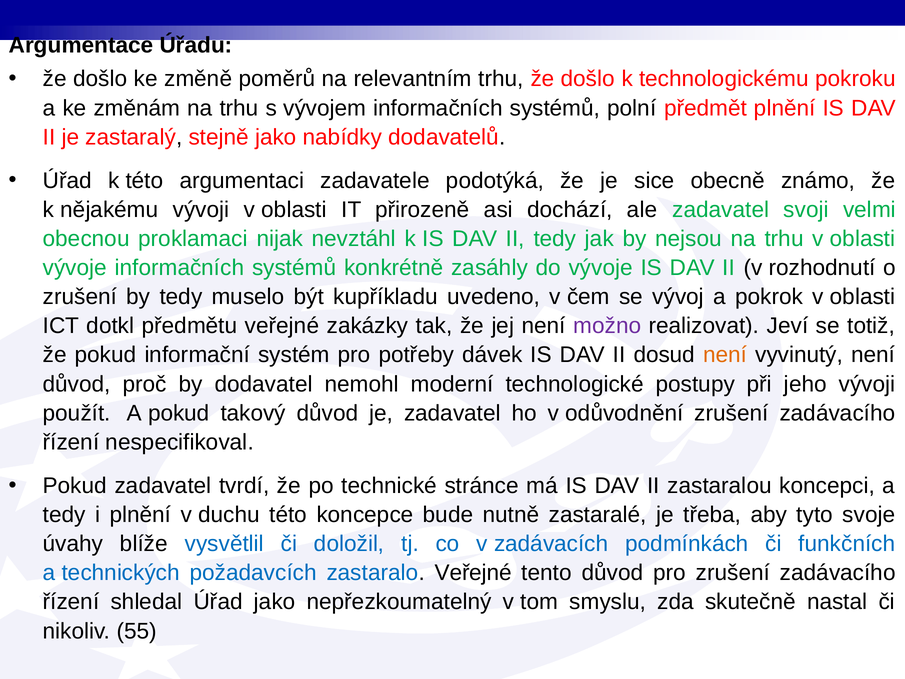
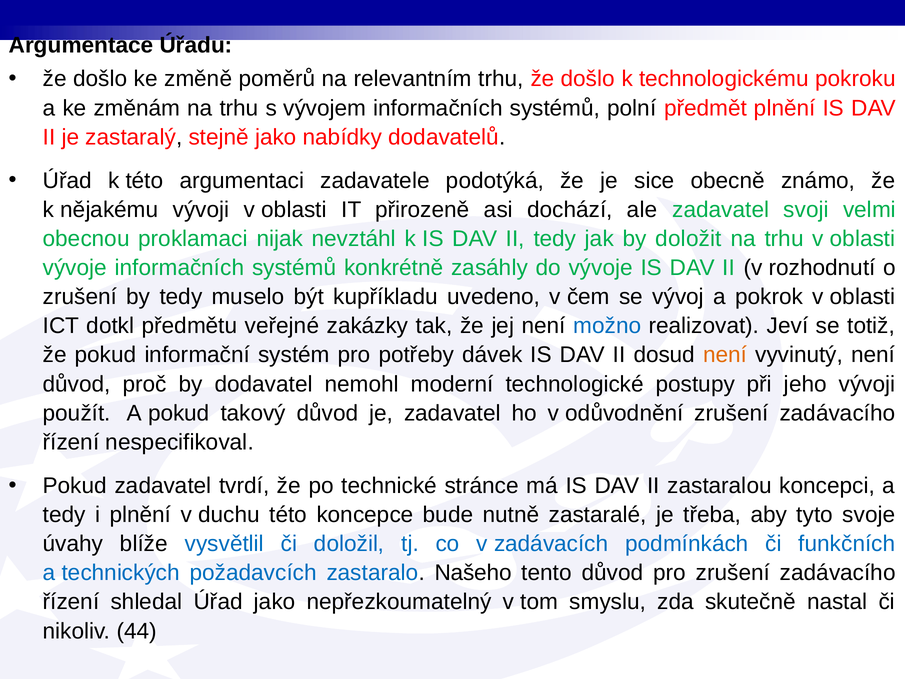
nejsou: nejsou -> doložit
možno colour: purple -> blue
zastaralo Veřejné: Veřejné -> Našeho
55: 55 -> 44
